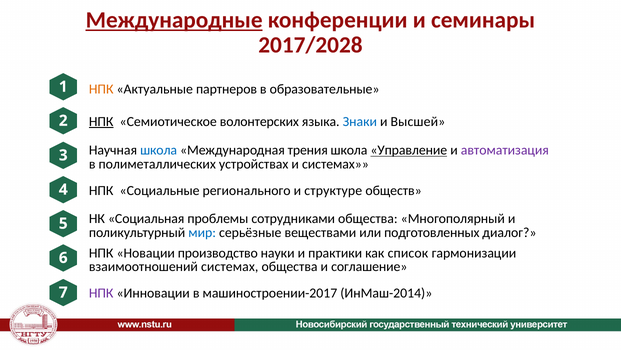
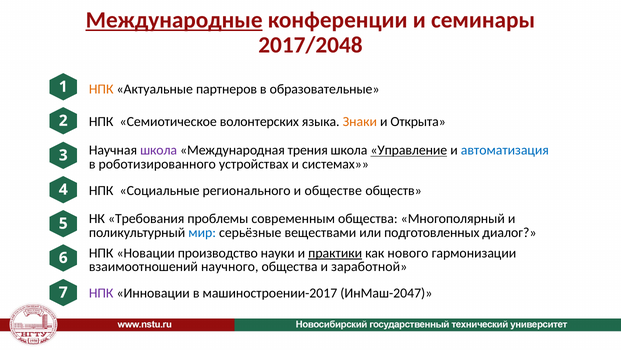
2017/2028: 2017/2028 -> 2017/2048
НПК at (101, 121) underline: present -> none
Знаки colour: blue -> orange
Высшей: Высшей -> Открыта
школа at (159, 150) colour: blue -> purple
автоматизация colour: purple -> blue
полиметаллических: полиметаллических -> роботизированного
структуре: структуре -> обществе
Социальная: Социальная -> Требования
сотрудниками: сотрудниками -> современным
практики underline: none -> present
список: список -> нового
взаимоотношений системах: системах -> научного
соглашение: соглашение -> заработной
ИнМаш-2014: ИнМаш-2014 -> ИнМаш-2047
